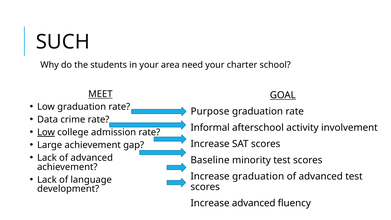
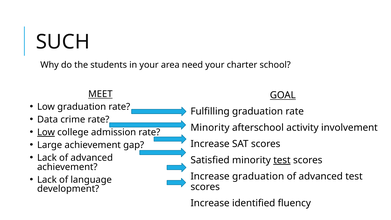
Purpose: Purpose -> Fulfilling
Informal at (210, 128): Informal -> Minority
Baseline: Baseline -> Satisfied
test at (282, 160) underline: none -> present
Increase advanced: advanced -> identified
